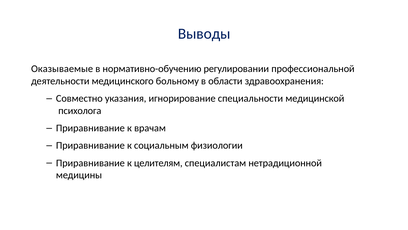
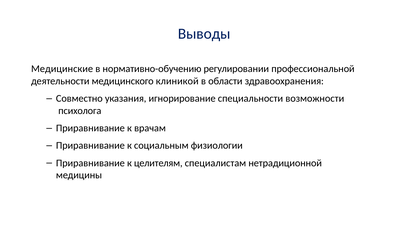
Оказываемые: Оказываемые -> Медицинские
больному: больному -> клиникой
медицинской: медицинской -> возможности
